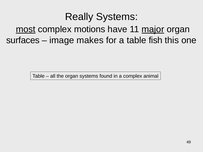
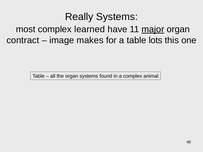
most underline: present -> none
motions: motions -> learned
surfaces: surfaces -> contract
fish: fish -> lots
